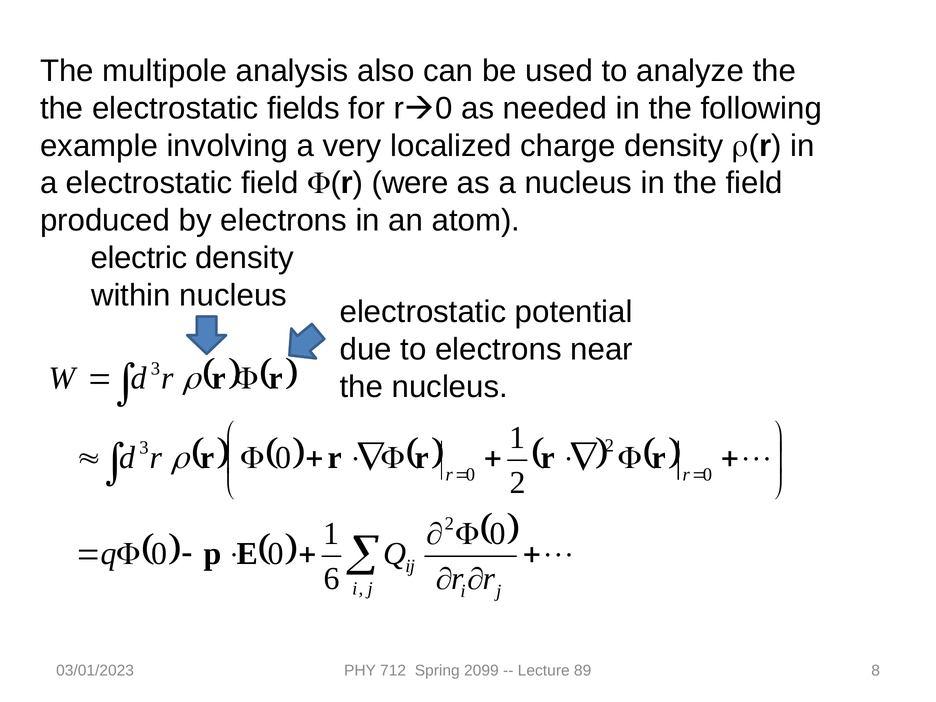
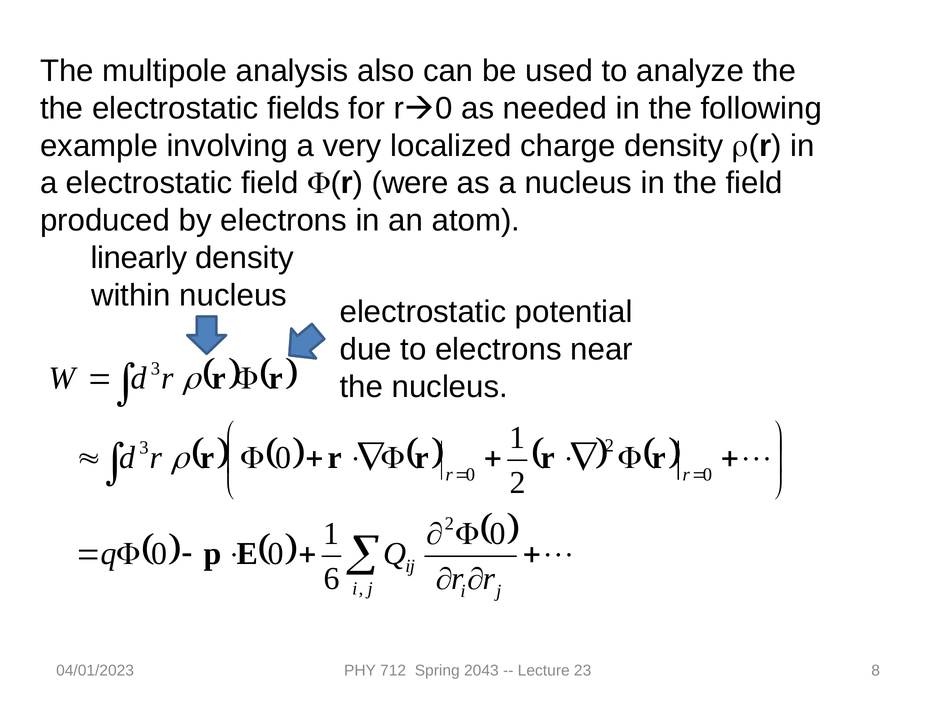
electric: electric -> linearly
03/01/2023: 03/01/2023 -> 04/01/2023
2099: 2099 -> 2043
89: 89 -> 23
